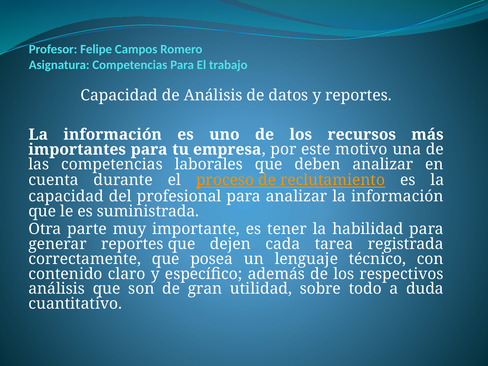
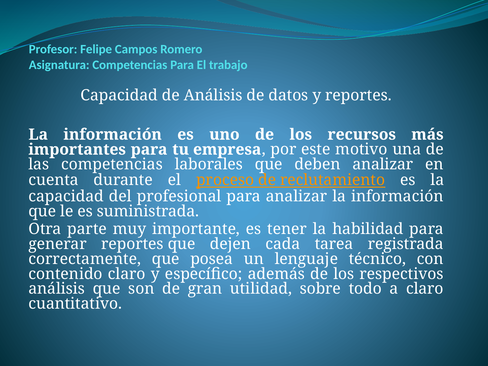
a duda: duda -> claro
